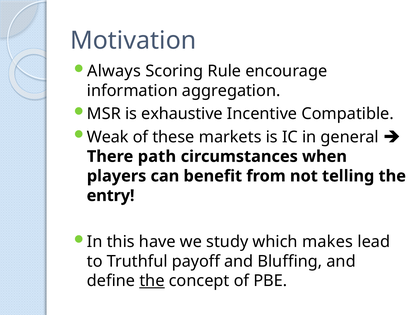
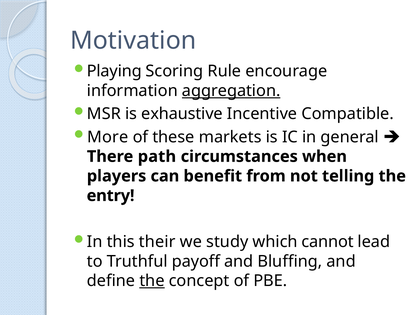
Always: Always -> Playing
aggregation underline: none -> present
Weak: Weak -> More
have: have -> their
makes: makes -> cannot
